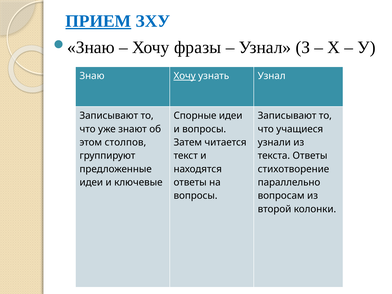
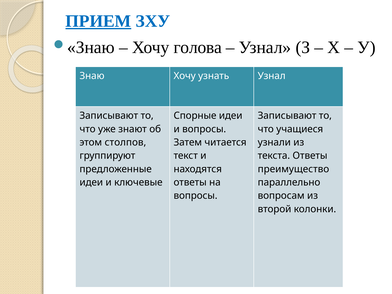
фразы: фразы -> голова
Хочу at (185, 76) underline: present -> none
стихотворение: стихотворение -> преимущество
